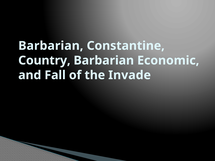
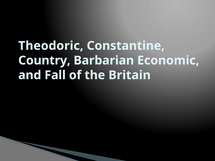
Barbarian at (51, 46): Barbarian -> Theodoric
Invade: Invade -> Britain
